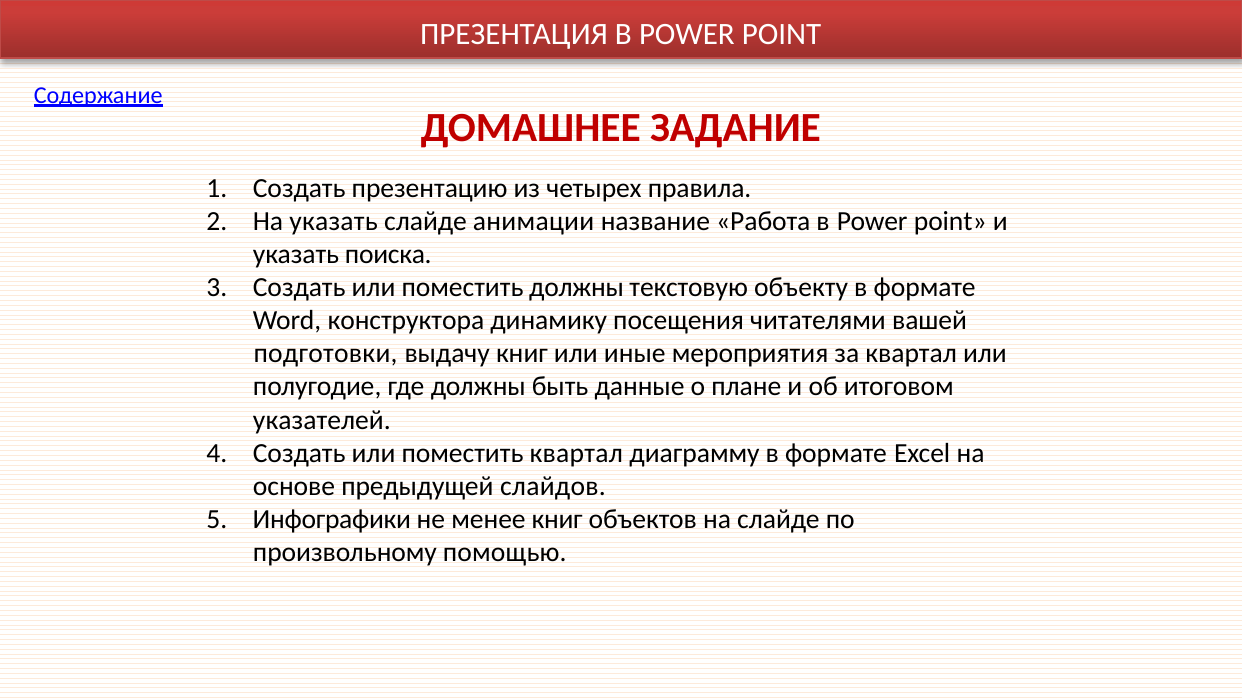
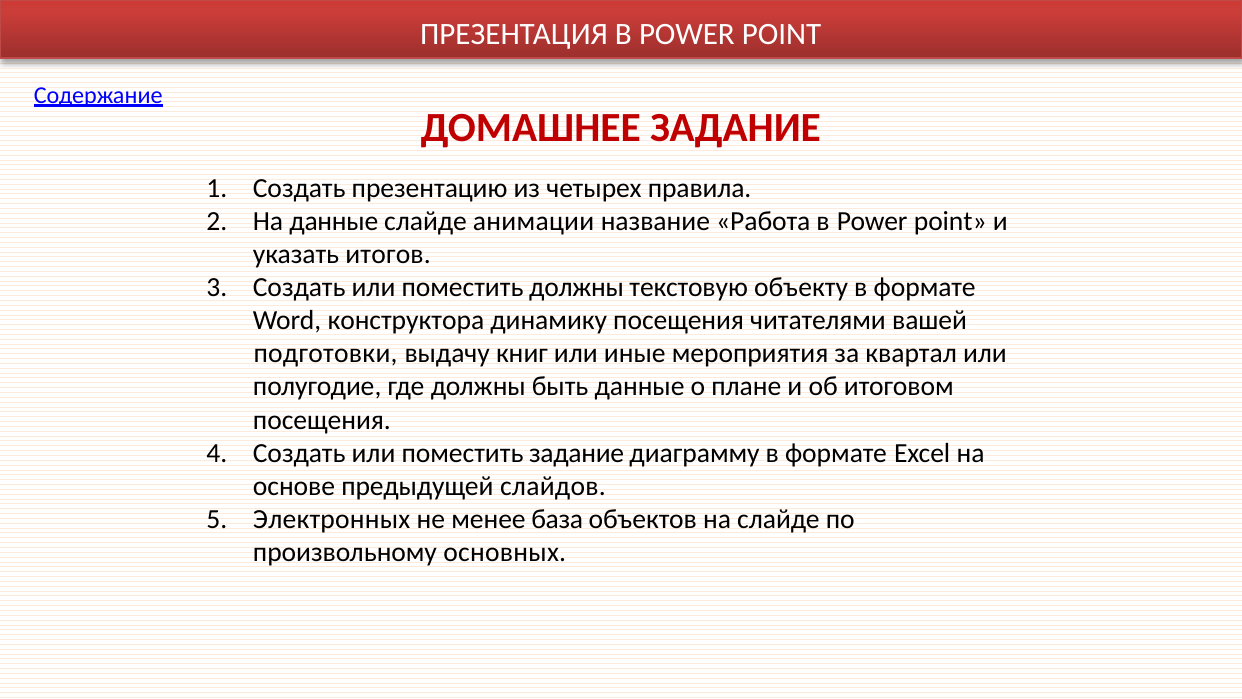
На указать: указать -> данные
поиска: поиска -> итогов
указателей at (322, 420): указателей -> посещения
поместить квартал: квартал -> задание
Инфографики: Инфографики -> Электронных
менее книг: книг -> база
помощью: помощью -> основных
